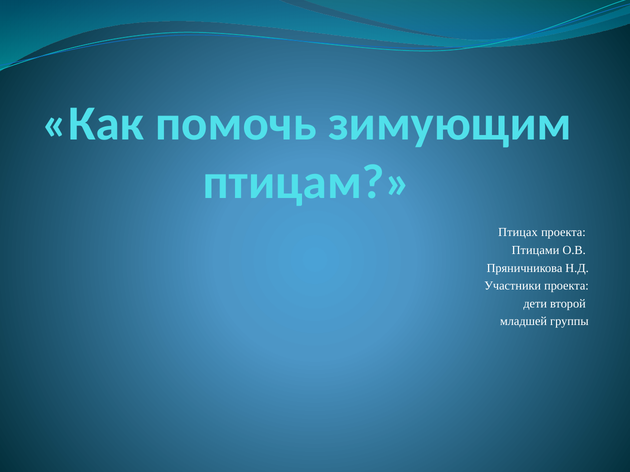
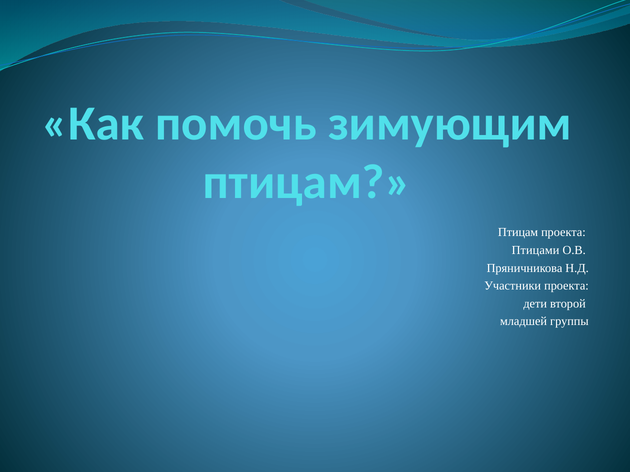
Птицах at (518, 233): Птицах -> Птицам
